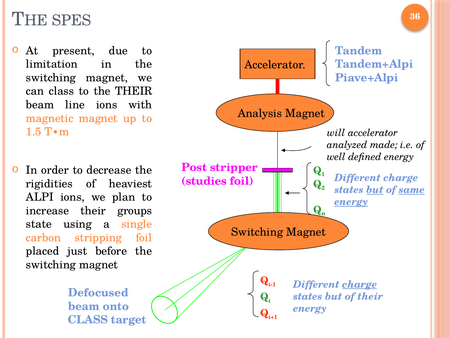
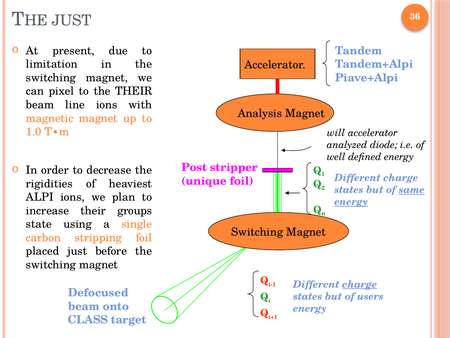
SPES at (72, 21): SPES -> JUST
can class: class -> pixel
1.5: 1.5 -> 1.0
made: made -> diode
studies: studies -> unique
but at (375, 190) underline: present -> none
of their: their -> users
